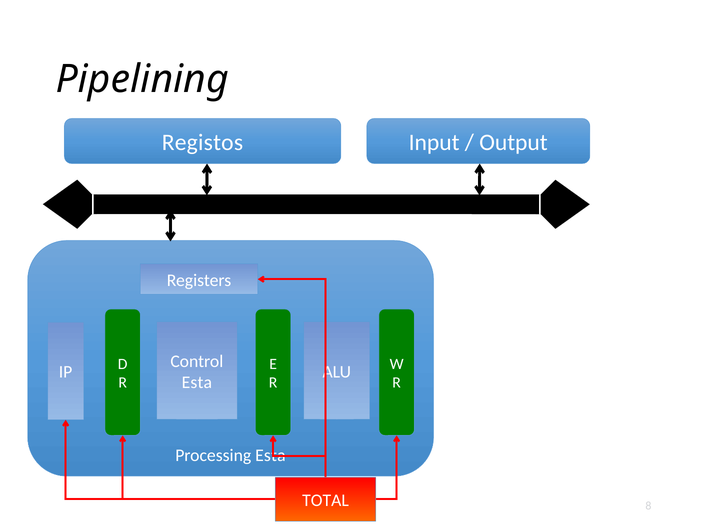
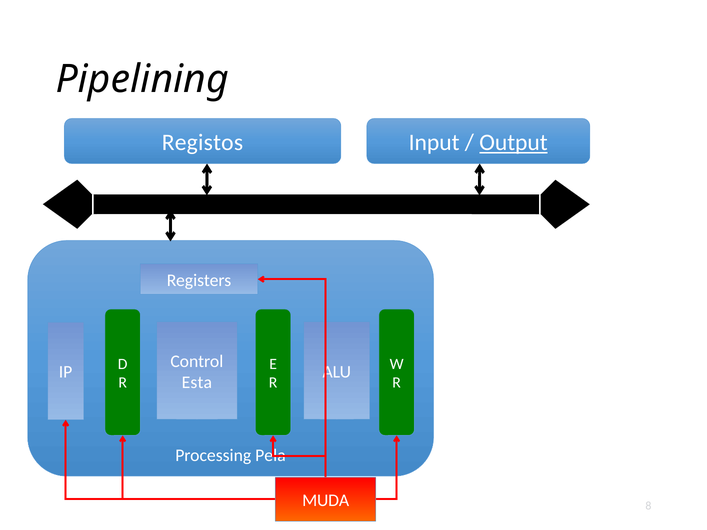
Output underline: none -> present
Processing Esta: Esta -> Pela
TOTAL: TOTAL -> MUDA
